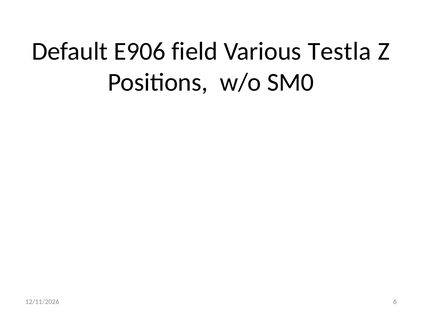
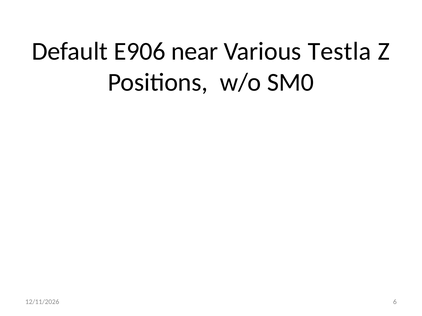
field: field -> near
